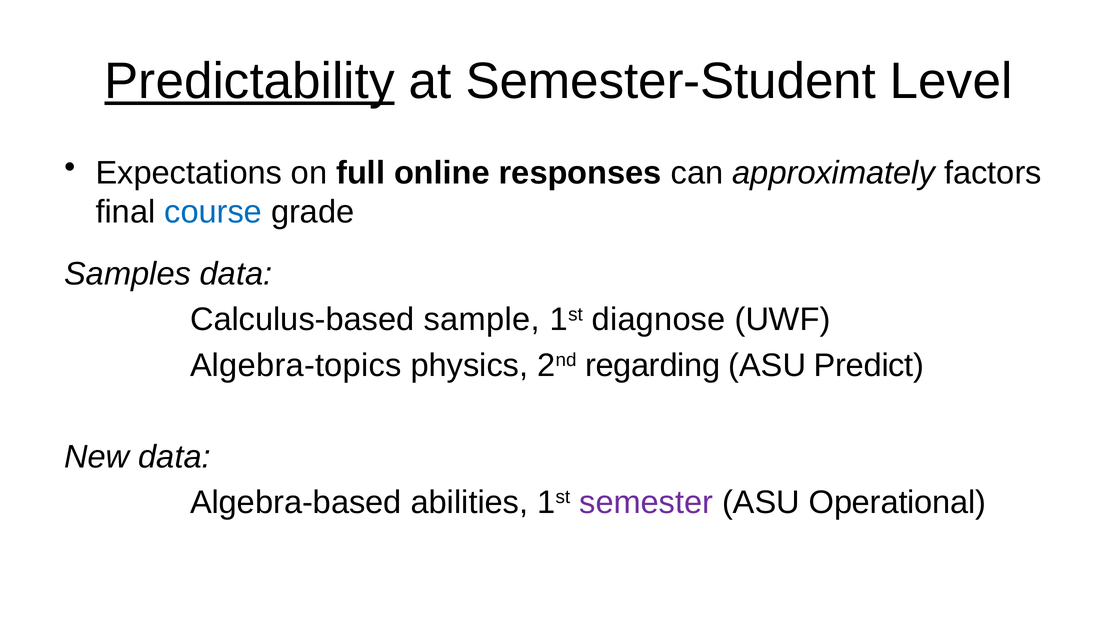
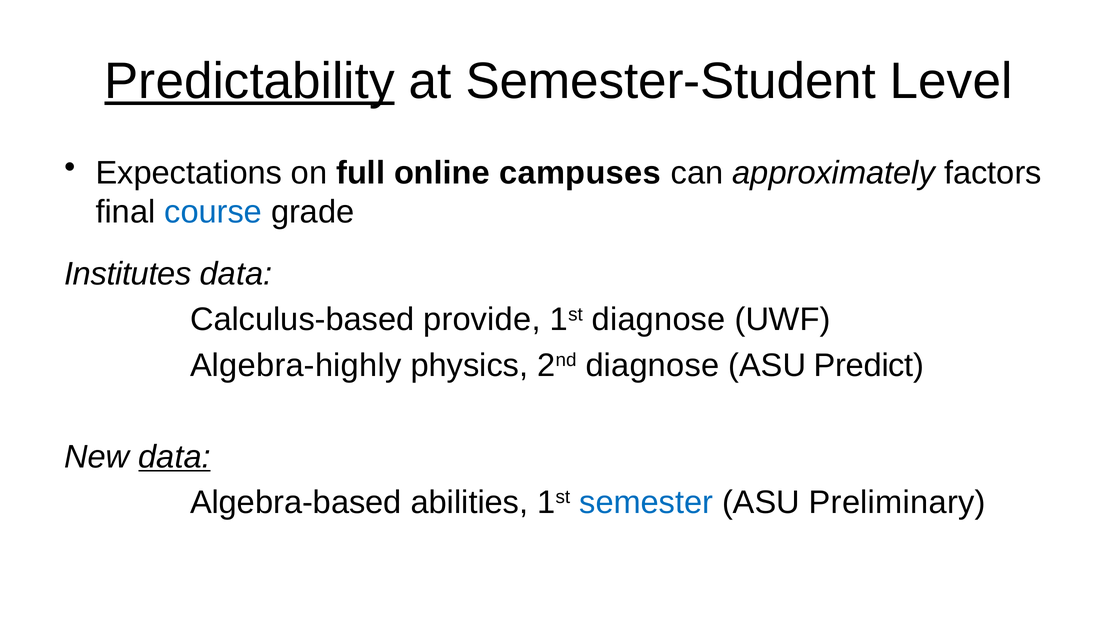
responses: responses -> campuses
Samples: Samples -> Institutes
sample: sample -> provide
Algebra-topics: Algebra-topics -> Algebra-highly
2nd regarding: regarding -> diagnose
data at (175, 457) underline: none -> present
semester colour: purple -> blue
Operational: Operational -> Preliminary
